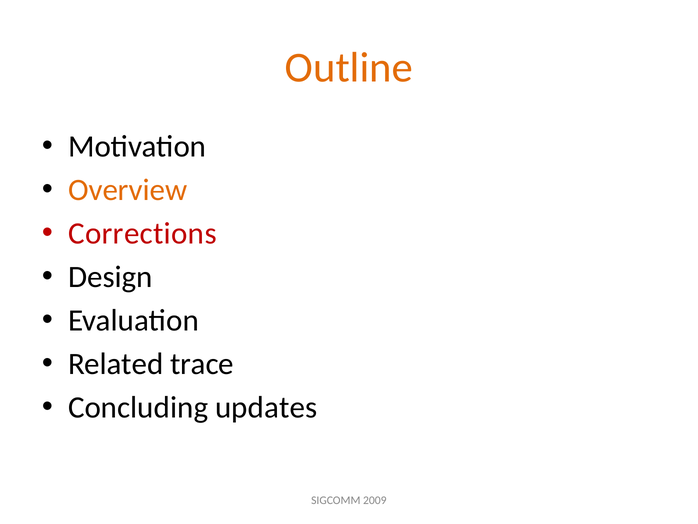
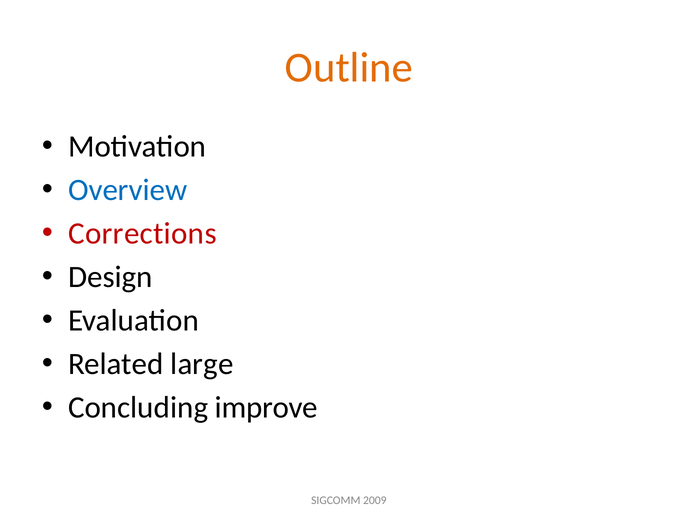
Overview colour: orange -> blue
trace: trace -> large
updates: updates -> improve
